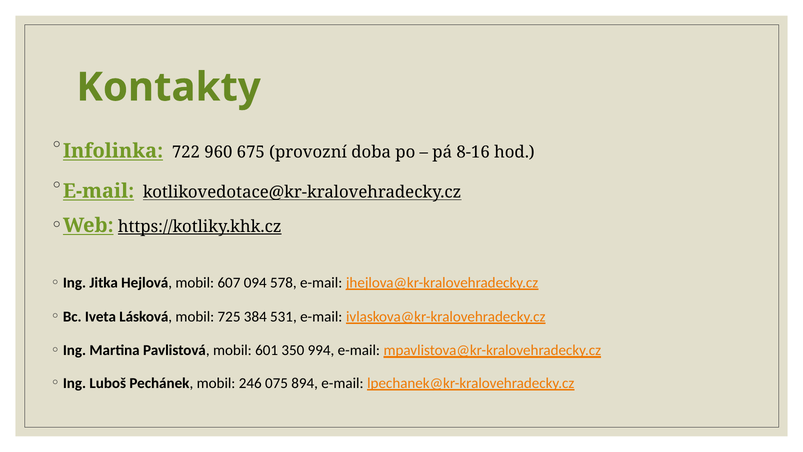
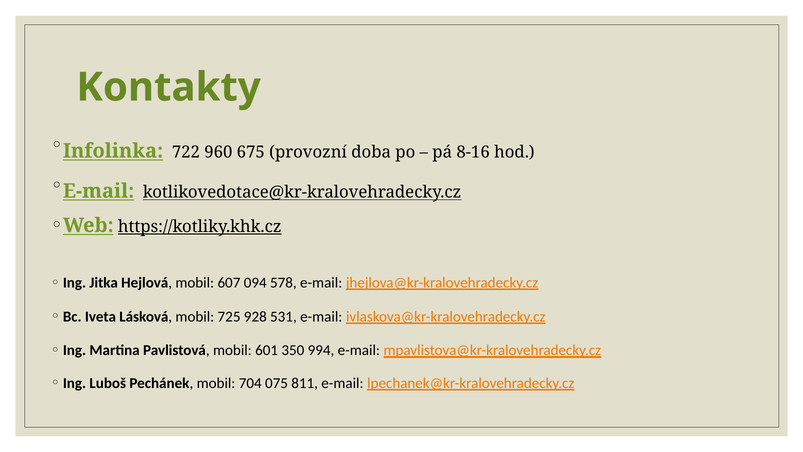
384: 384 -> 928
246: 246 -> 704
894: 894 -> 811
